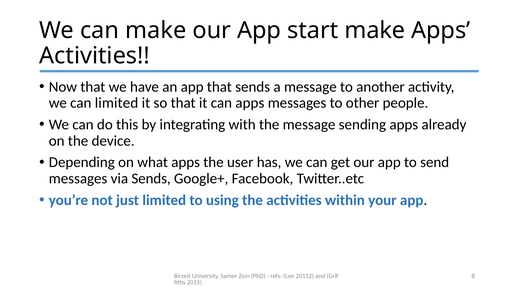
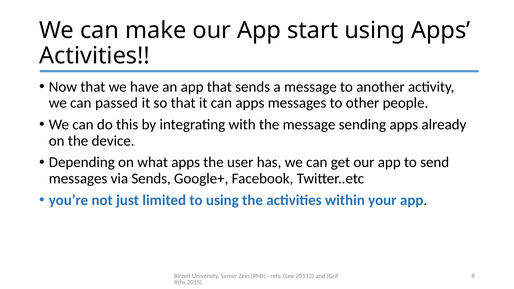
start make: make -> using
can limited: limited -> passed
